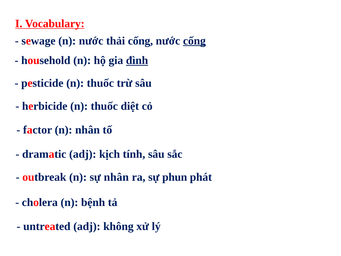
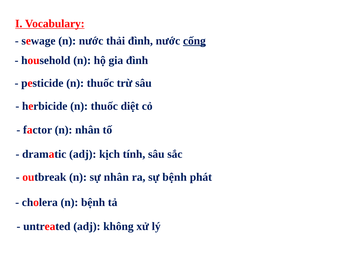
thải cống: cống -> đình
đình at (137, 60) underline: present -> none
sự phun: phun -> bệnh
